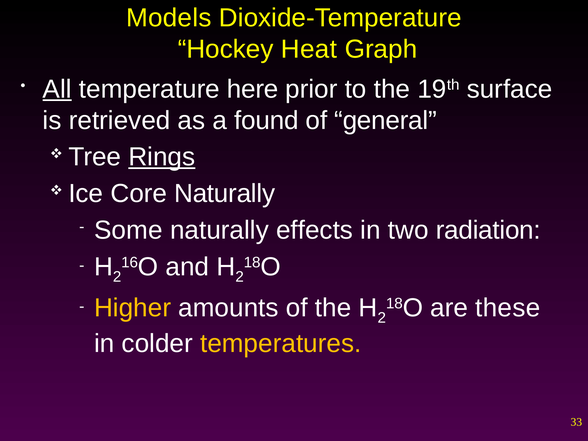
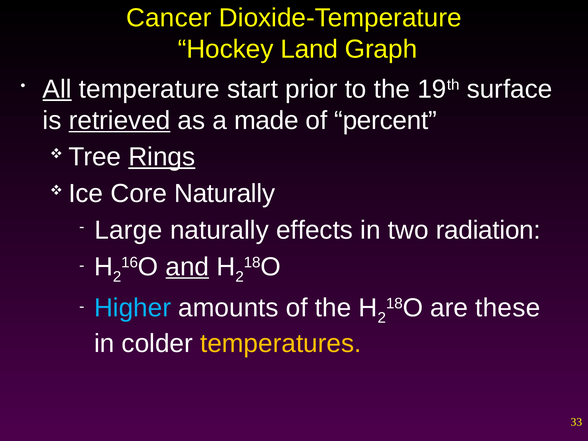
Models: Models -> Cancer
Heat: Heat -> Land
here: here -> start
retrieved underline: none -> present
found: found -> made
general: general -> percent
Some: Some -> Large
and underline: none -> present
Higher colour: yellow -> light blue
